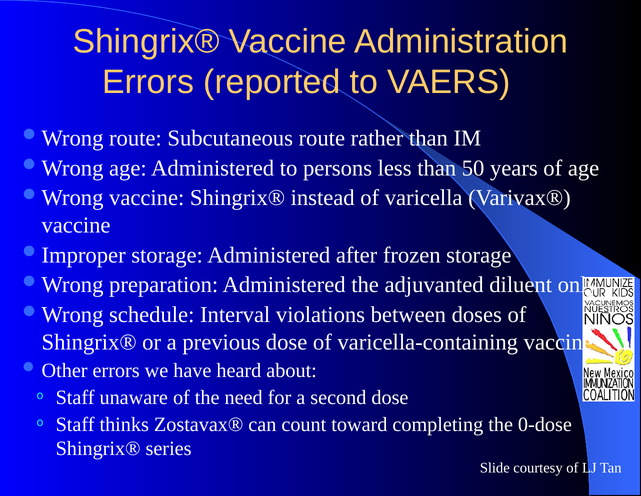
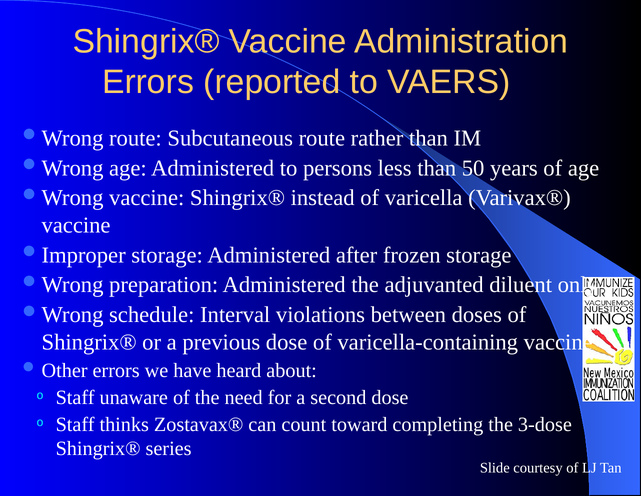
0-dose: 0-dose -> 3-dose
